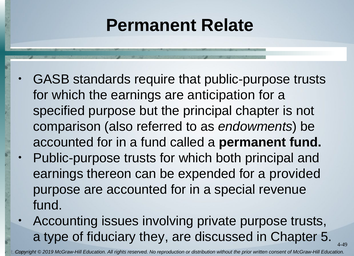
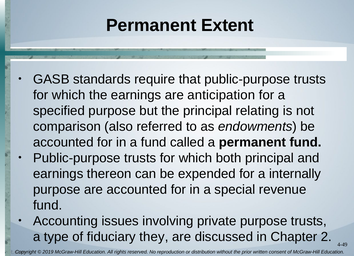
Relate: Relate -> Extent
principal chapter: chapter -> relating
provided: provided -> internally
5: 5 -> 2
